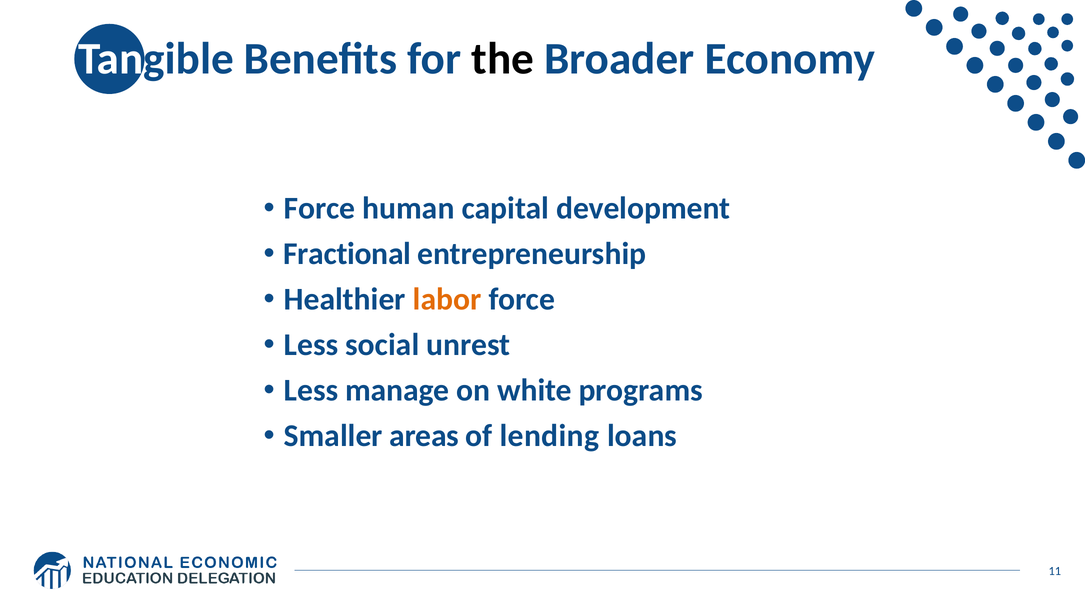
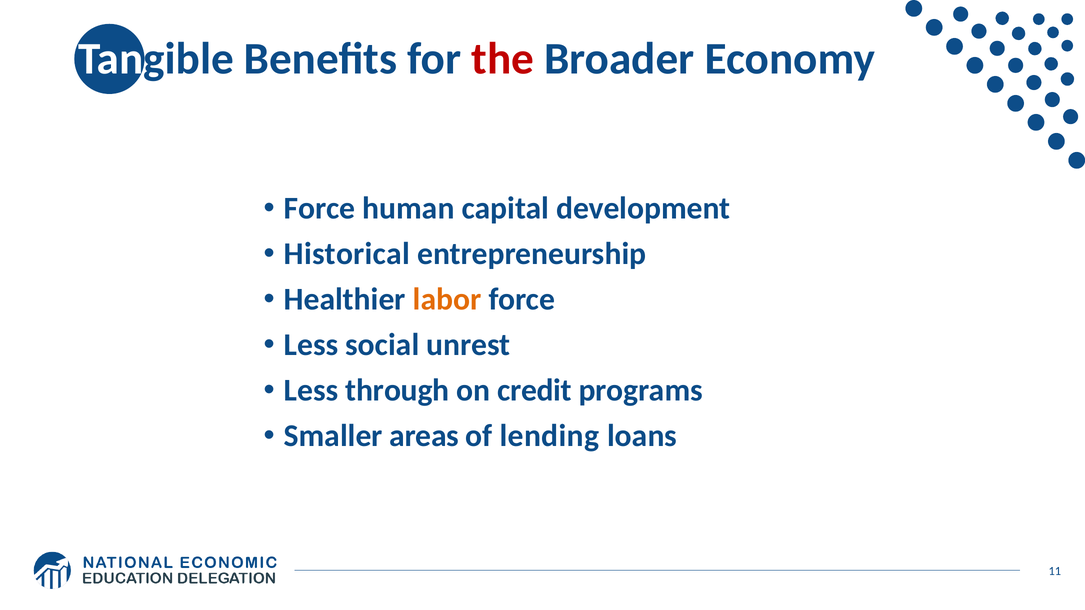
the colour: black -> red
Fractional: Fractional -> Historical
manage: manage -> through
white: white -> credit
